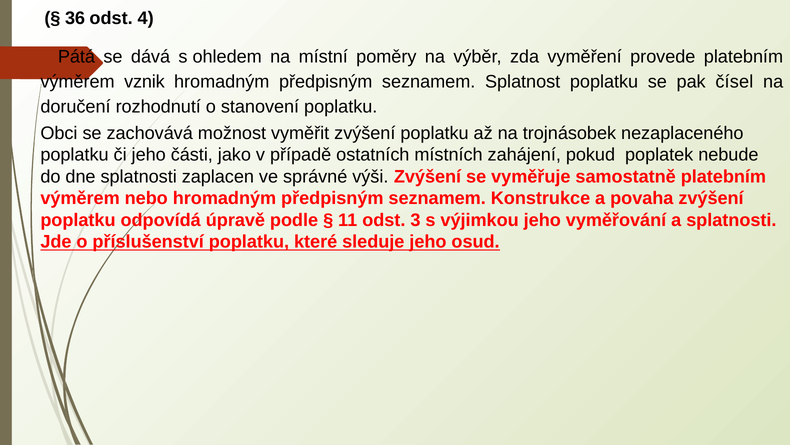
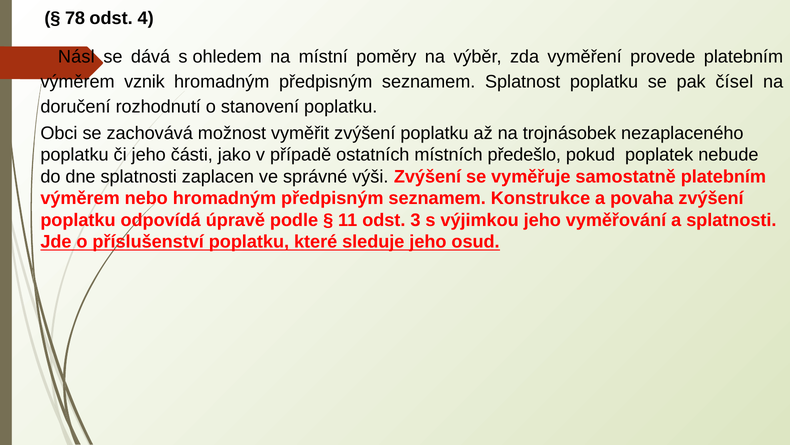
36: 36 -> 78
Pátá: Pátá -> Násl
zahájení: zahájení -> předešlo
